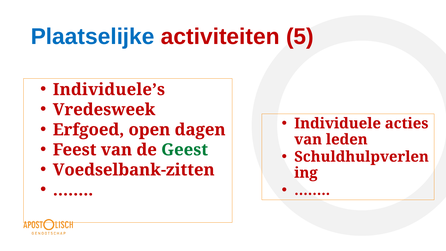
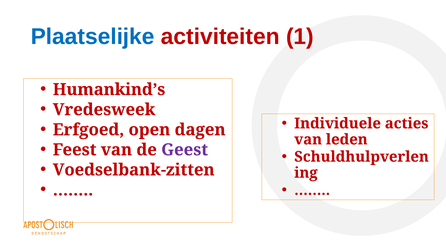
5: 5 -> 1
Individuele’s: Individuele’s -> Humankind’s
Geest colour: green -> purple
